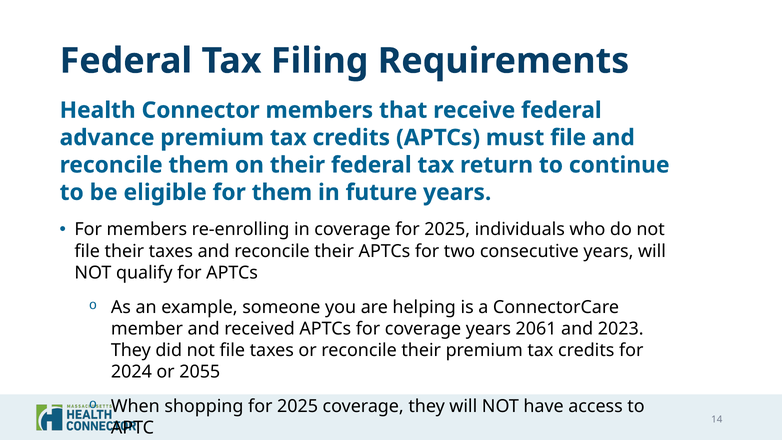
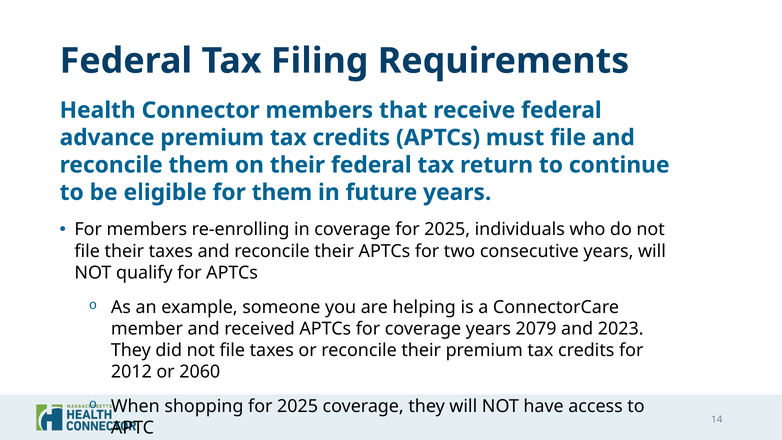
2061: 2061 -> 2079
2024: 2024 -> 2012
2055: 2055 -> 2060
